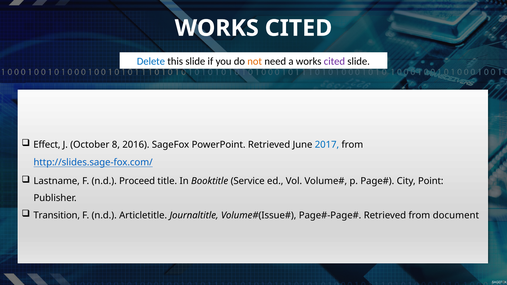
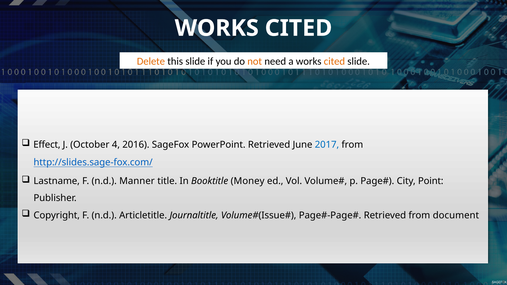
Delete colour: blue -> orange
cited at (334, 61) colour: purple -> orange
8: 8 -> 4
Proceed: Proceed -> Manner
Service: Service -> Money
Transition: Transition -> Copyright
